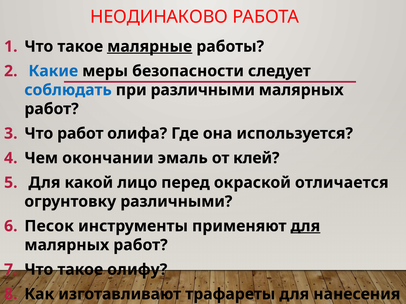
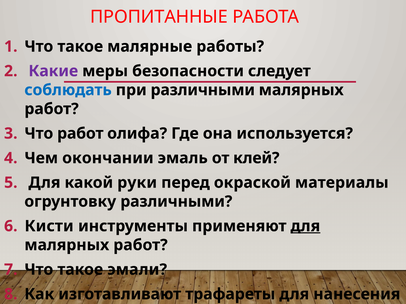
НЕОДИНАКОВО: НЕОДИНАКОВО -> ПРОПИТАННЫЕ
малярные underline: present -> none
Какие colour: blue -> purple
лицо: лицо -> руки
отличается: отличается -> материалы
Песок: Песок -> Кисти
олифу: олифу -> эмали
